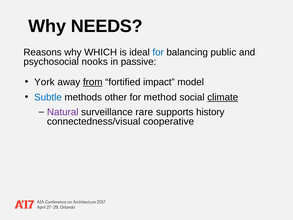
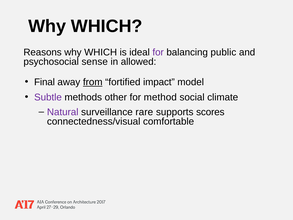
NEEDS at (107, 26): NEEDS -> WHICH
for at (158, 52) colour: blue -> purple
nooks: nooks -> sense
passive: passive -> allowed
York: York -> Final
Subtle colour: blue -> purple
climate underline: present -> none
history: history -> scores
cooperative: cooperative -> comfortable
